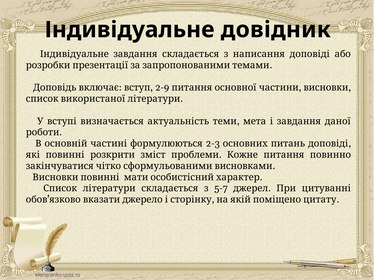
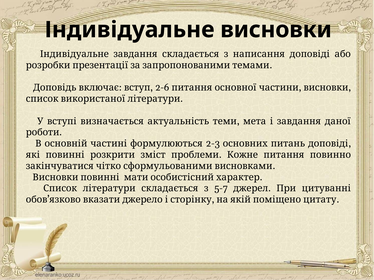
Індивідуальне довідник: довідник -> висновки
2-9: 2-9 -> 2-6
